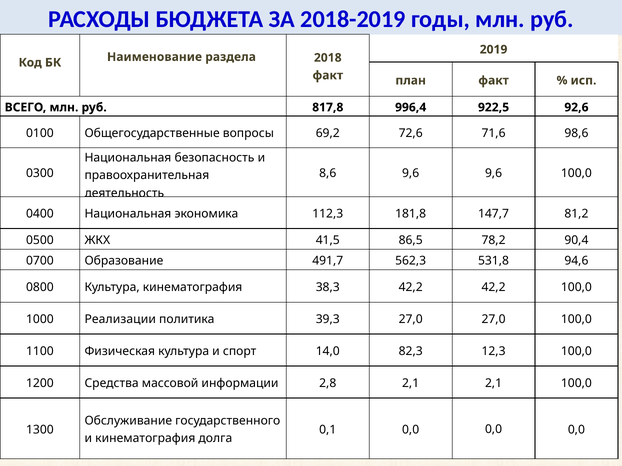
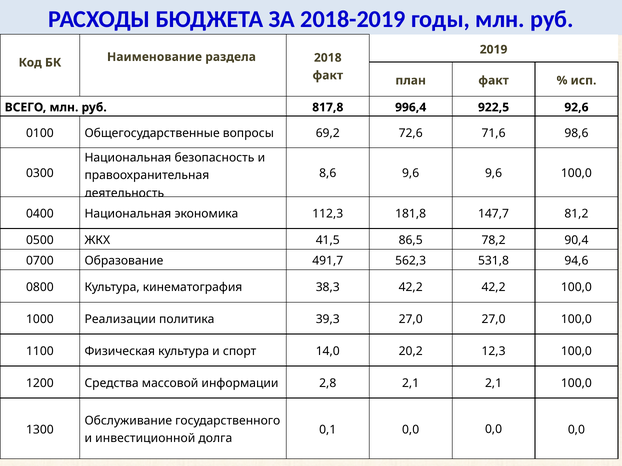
82,3: 82,3 -> 20,2
и кинематография: кинематография -> инвестиционной
